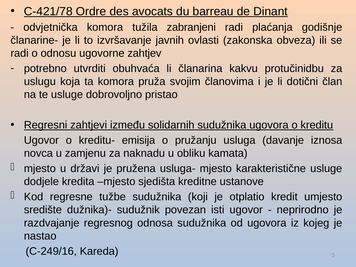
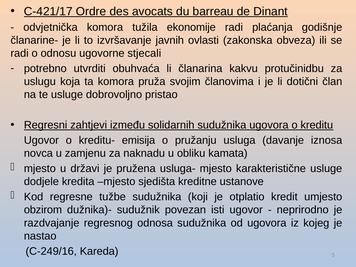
C-421/78: C-421/78 -> C-421/17
zabranjeni: zabranjeni -> ekonomije
zahtjev: zahtjev -> stjecali
središte: središte -> obzirom
